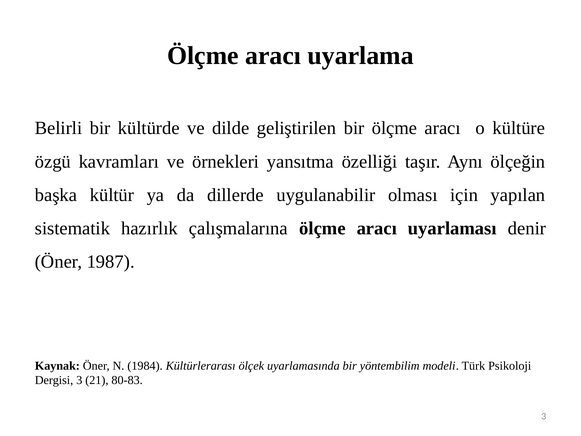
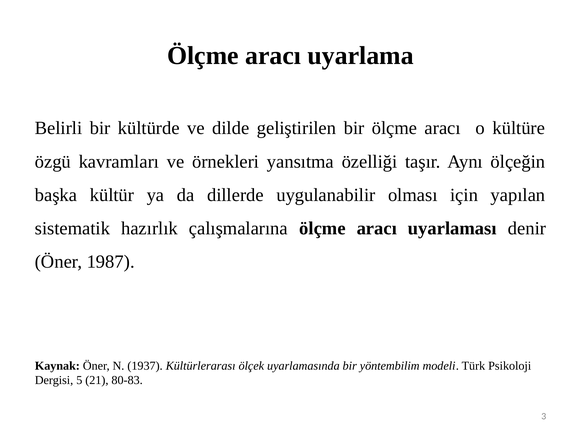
1984: 1984 -> 1937
Dergisi 3: 3 -> 5
